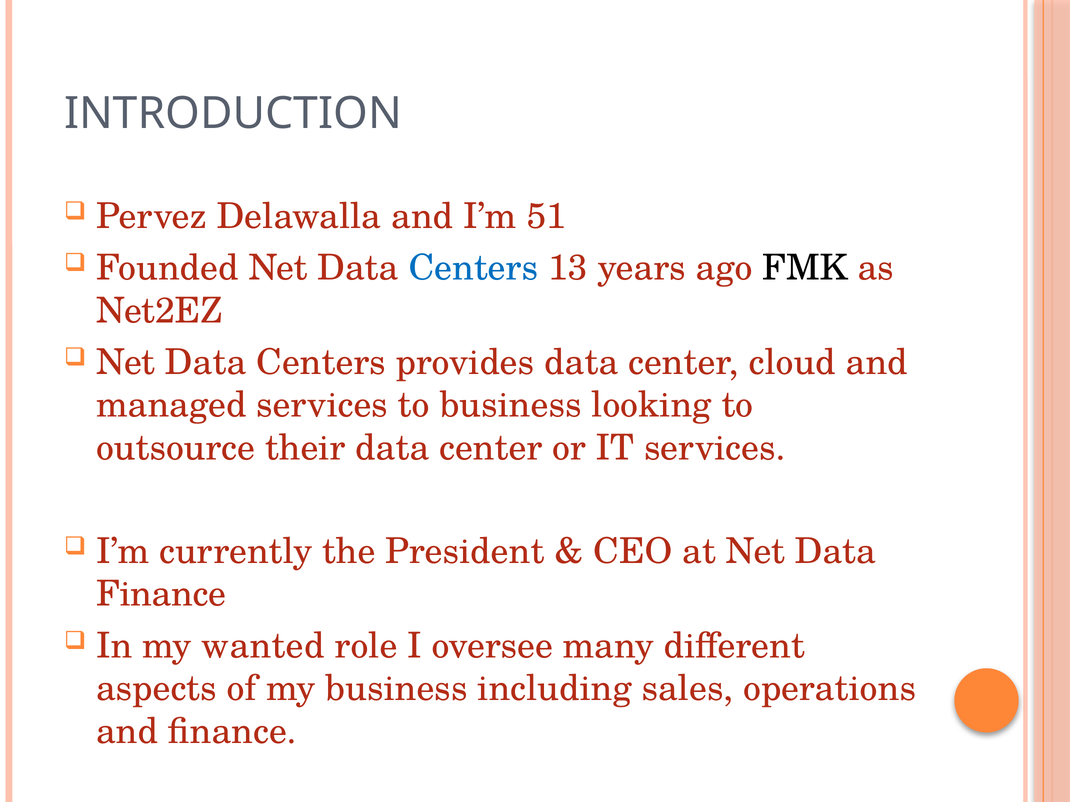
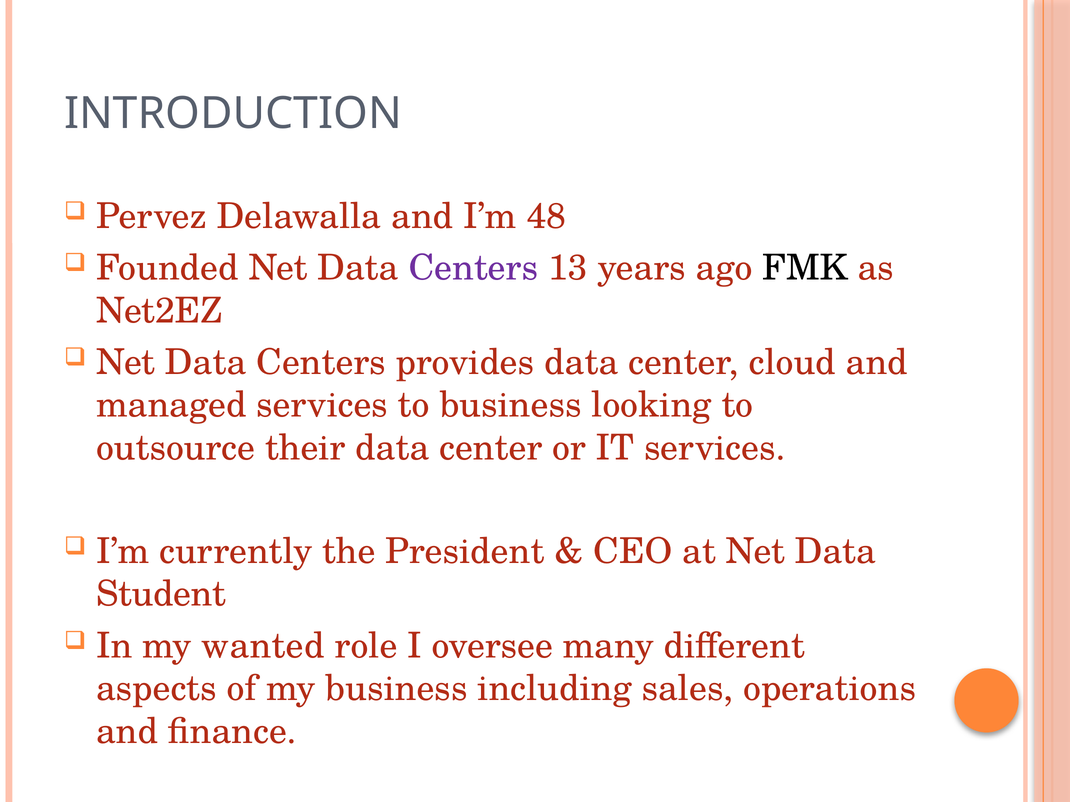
51: 51 -> 48
Centers at (473, 268) colour: blue -> purple
Finance at (161, 595): Finance -> Student
